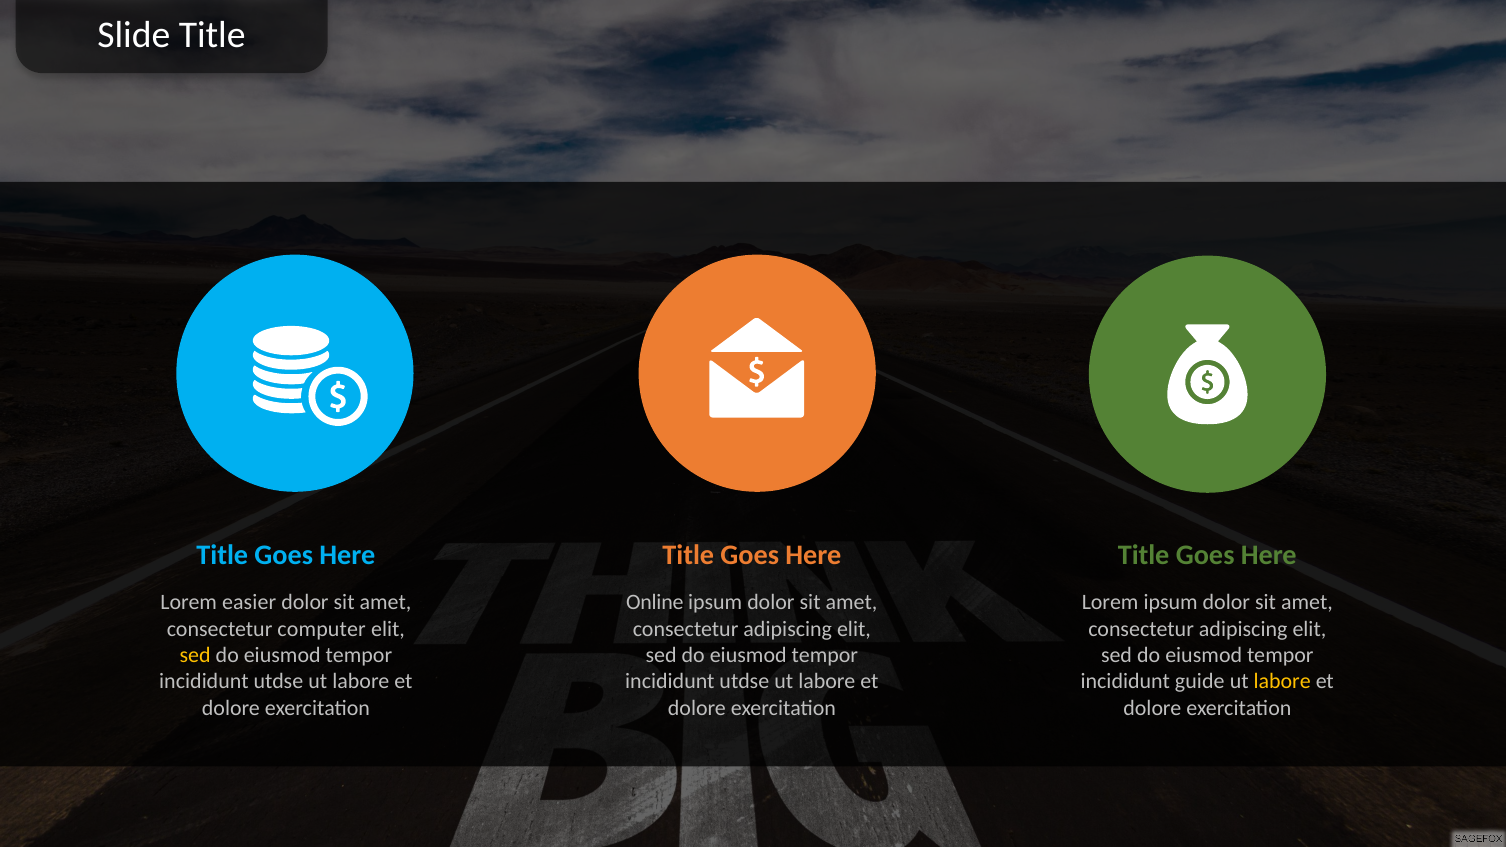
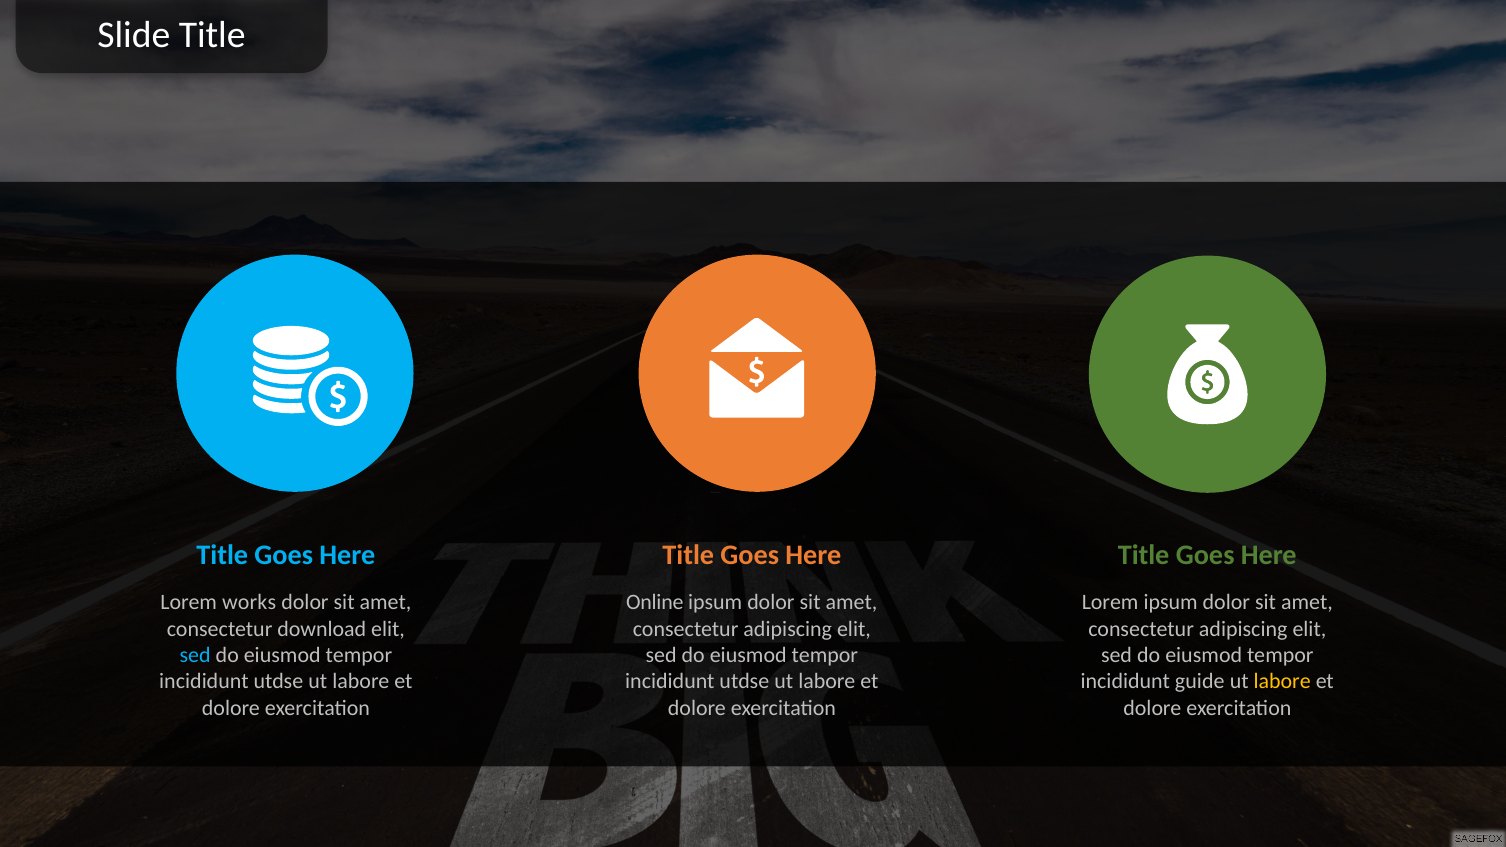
easier: easier -> works
computer: computer -> download
sed at (195, 655) colour: yellow -> light blue
